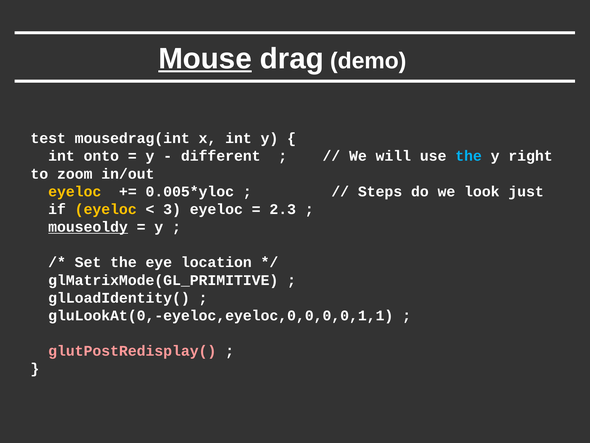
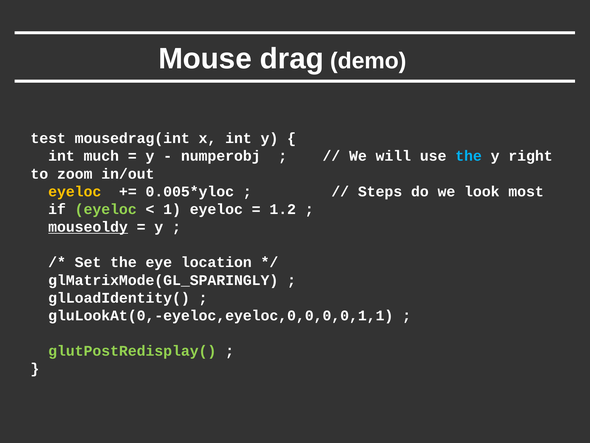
Mouse underline: present -> none
onto: onto -> much
different: different -> numperobj
just: just -> most
eyeloc at (106, 209) colour: yellow -> light green
3: 3 -> 1
2.3: 2.3 -> 1.2
glMatrixMode(GL_PRIMITIVE: glMatrixMode(GL_PRIMITIVE -> glMatrixMode(GL_SPARINGLY
glutPostRedisplay( colour: pink -> light green
